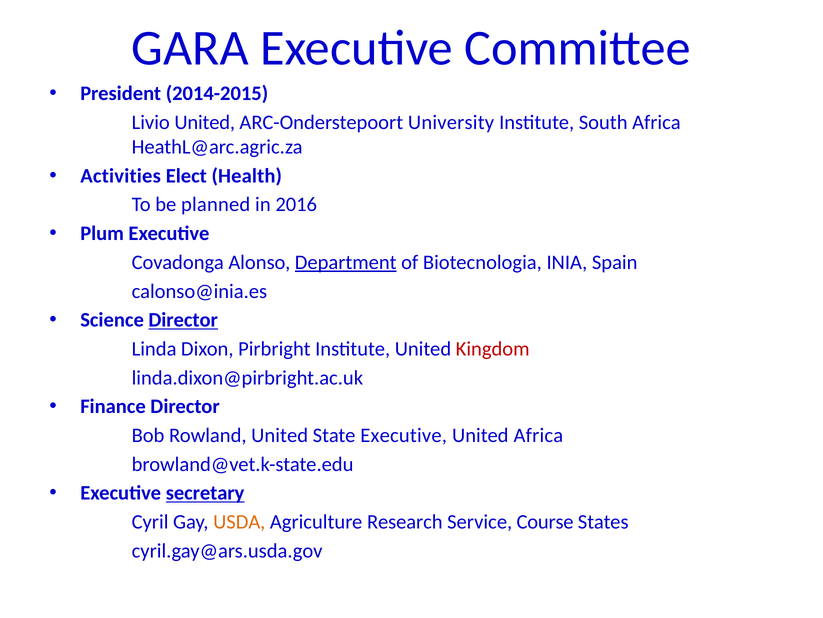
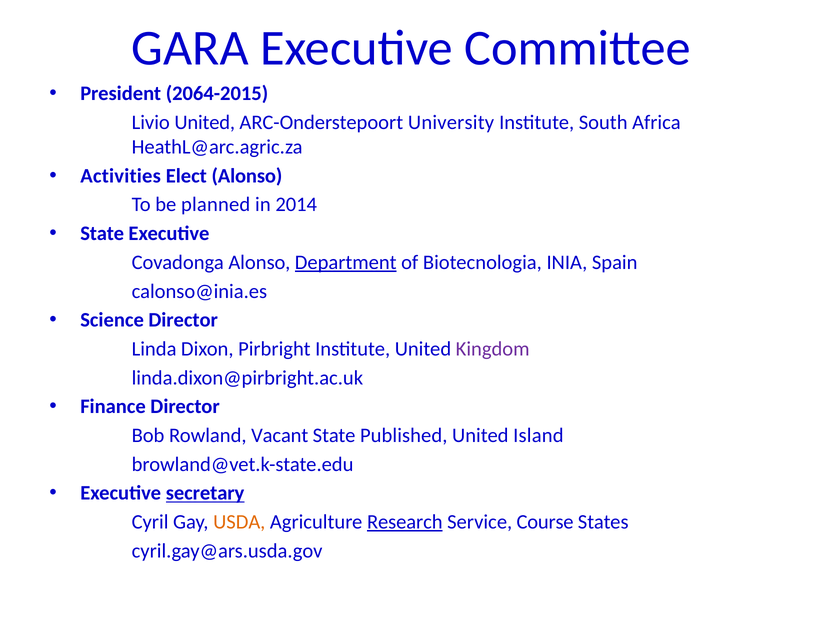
2014-2015: 2014-2015 -> 2064-2015
Elect Health: Health -> Alonso
2016: 2016 -> 2014
Plum at (102, 233): Plum -> State
Director at (183, 320) underline: present -> none
Kingdom colour: red -> purple
Rowland United: United -> Vacant
State Executive: Executive -> Published
United Africa: Africa -> Island
Research underline: none -> present
